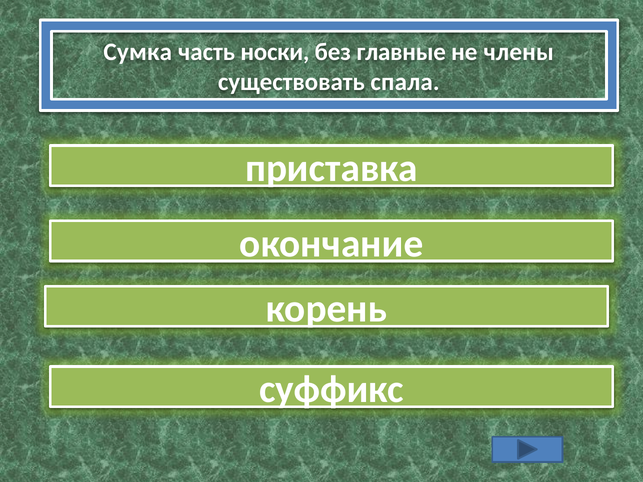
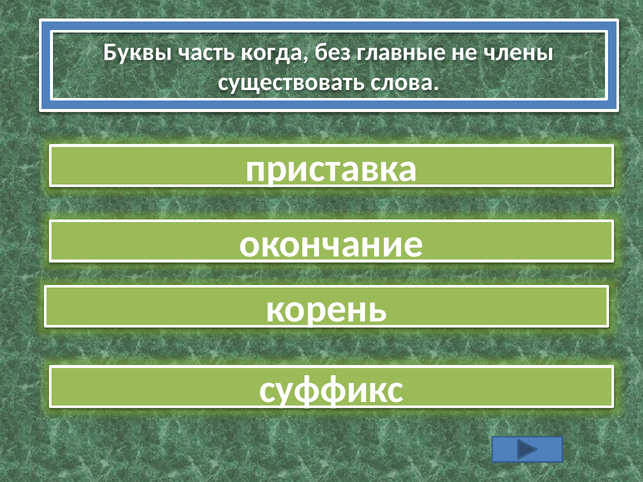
Сумка: Сумка -> Буквы
носки: носки -> когда
спала: спала -> слова
